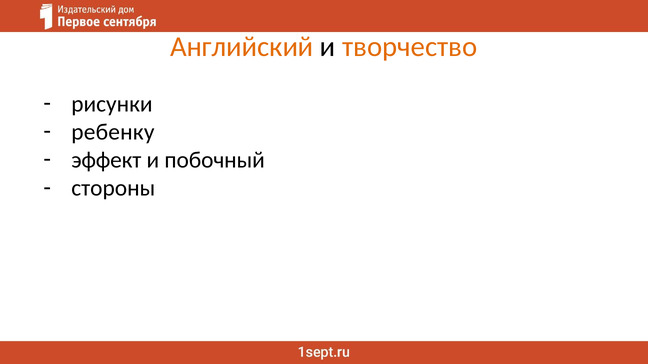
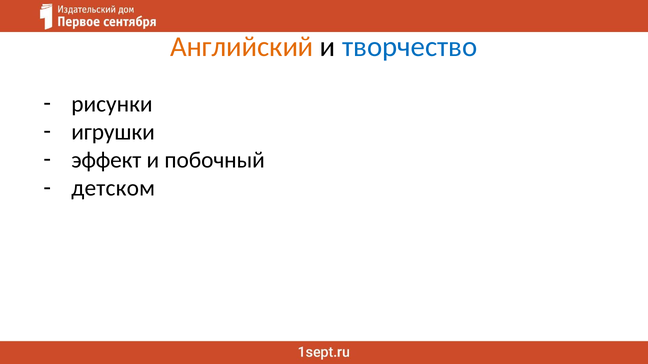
творчество colour: orange -> blue
ребенку: ребенку -> игрушки
стороны: стороны -> детском
